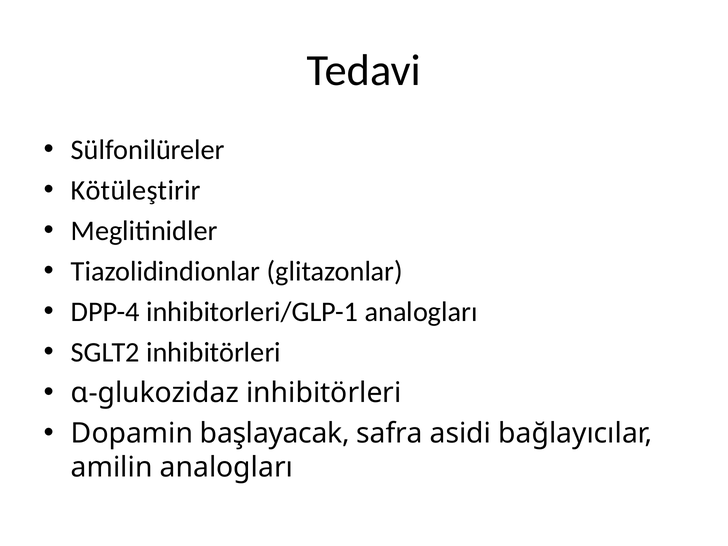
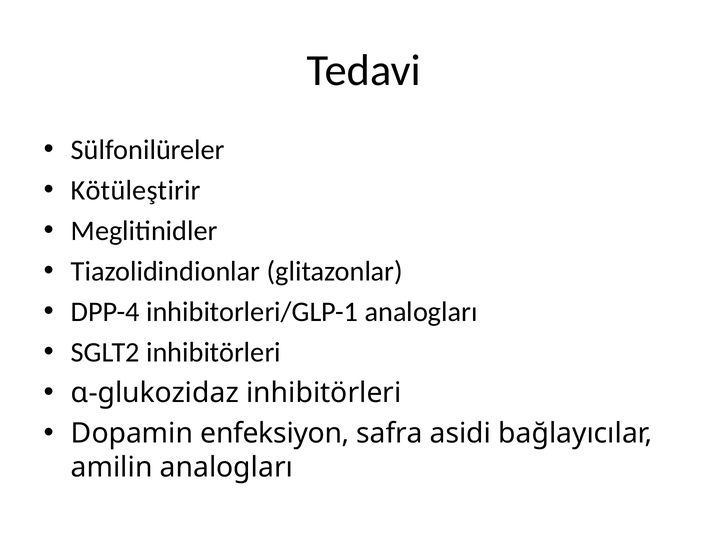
başlayacak: başlayacak -> enfeksiyon
